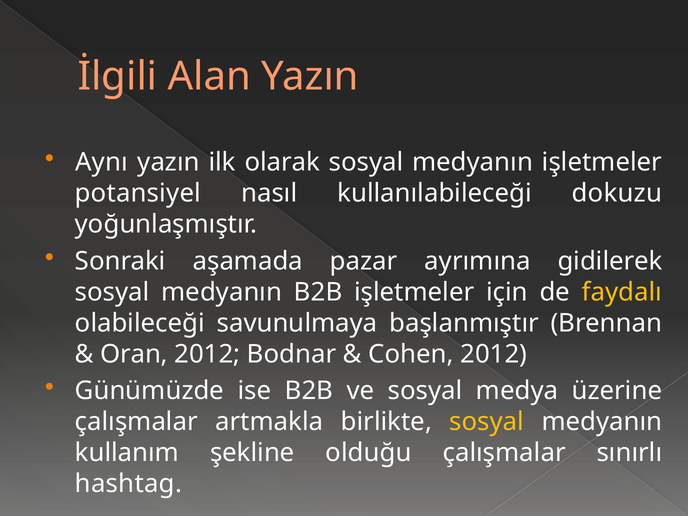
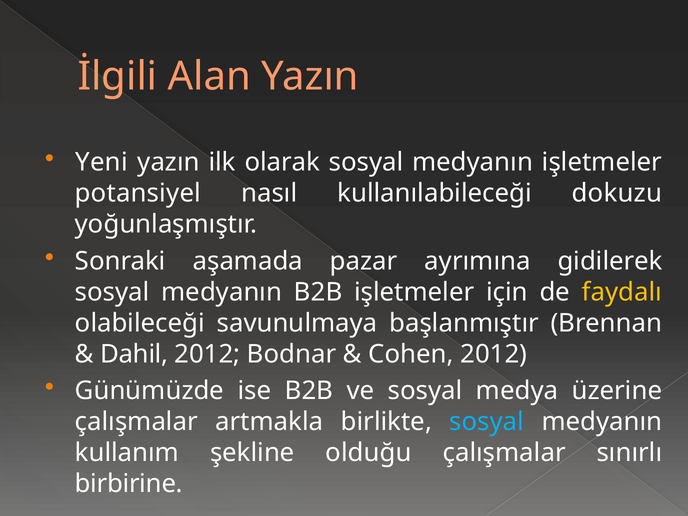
Aynı: Aynı -> Yeni
Oran: Oran -> Dahil
sosyal at (487, 422) colour: yellow -> light blue
hashtag: hashtag -> birbirine
